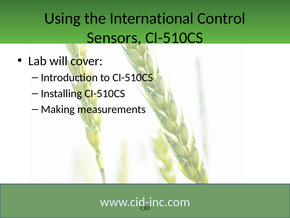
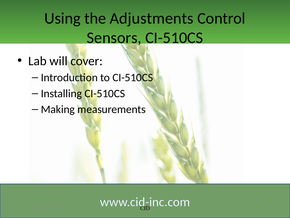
International: International -> Adjustments
